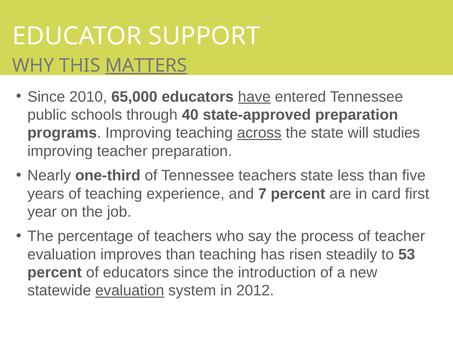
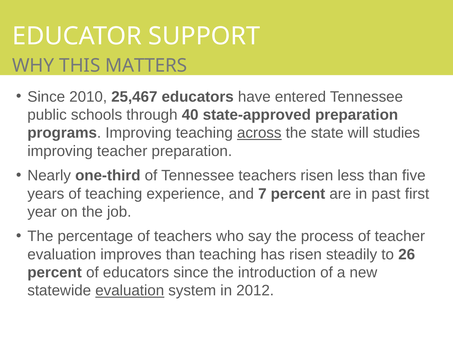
MATTERS underline: present -> none
65,000: 65,000 -> 25,467
have underline: present -> none
teachers state: state -> risen
card: card -> past
53: 53 -> 26
